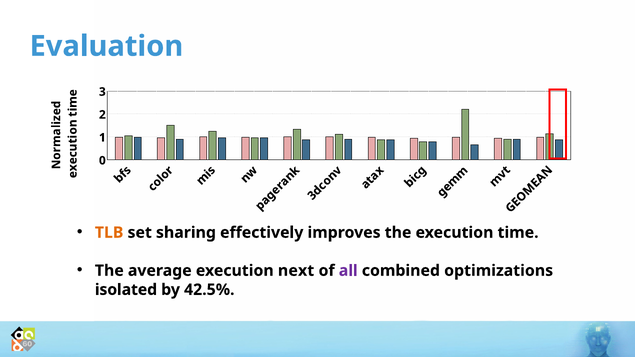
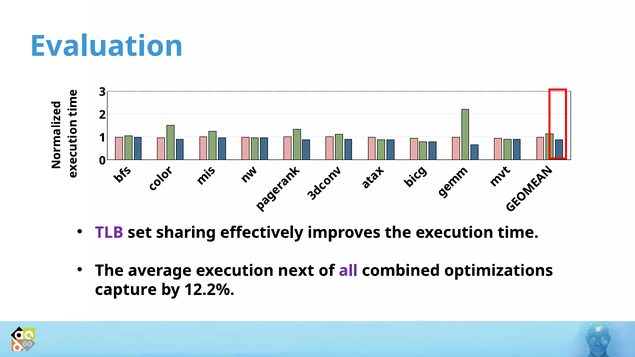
TLB colour: orange -> purple
isolated: isolated -> capture
42.5%: 42.5% -> 12.2%
